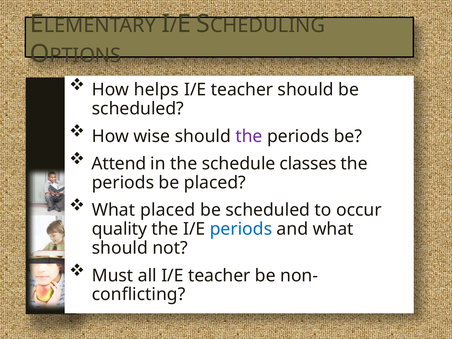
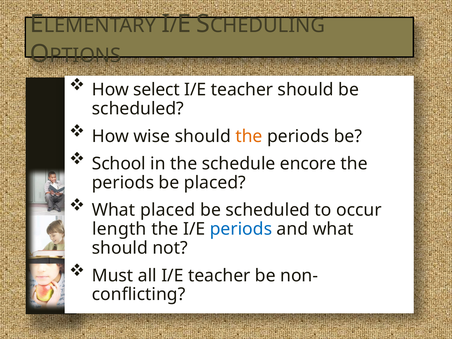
helps: helps -> select
the at (249, 136) colour: purple -> orange
Attend: Attend -> School
classes: classes -> encore
quality: quality -> length
